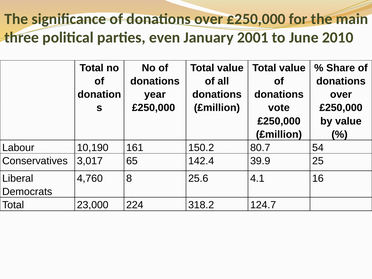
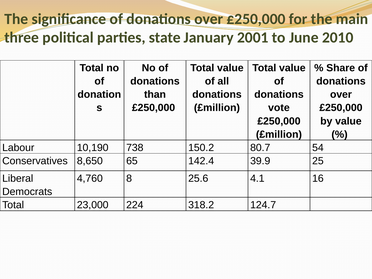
even: even -> state
year: year -> than
161: 161 -> 738
3,017: 3,017 -> 8,650
